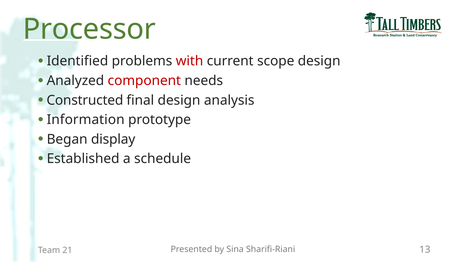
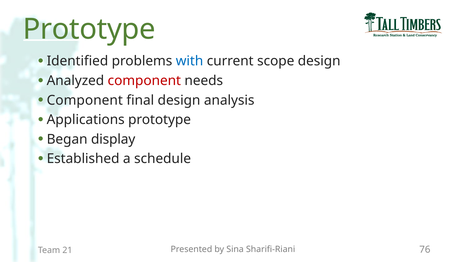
Processor at (89, 29): Processor -> Prototype
with colour: red -> blue
Constructed at (85, 100): Constructed -> Component
Information: Information -> Applications
13: 13 -> 76
